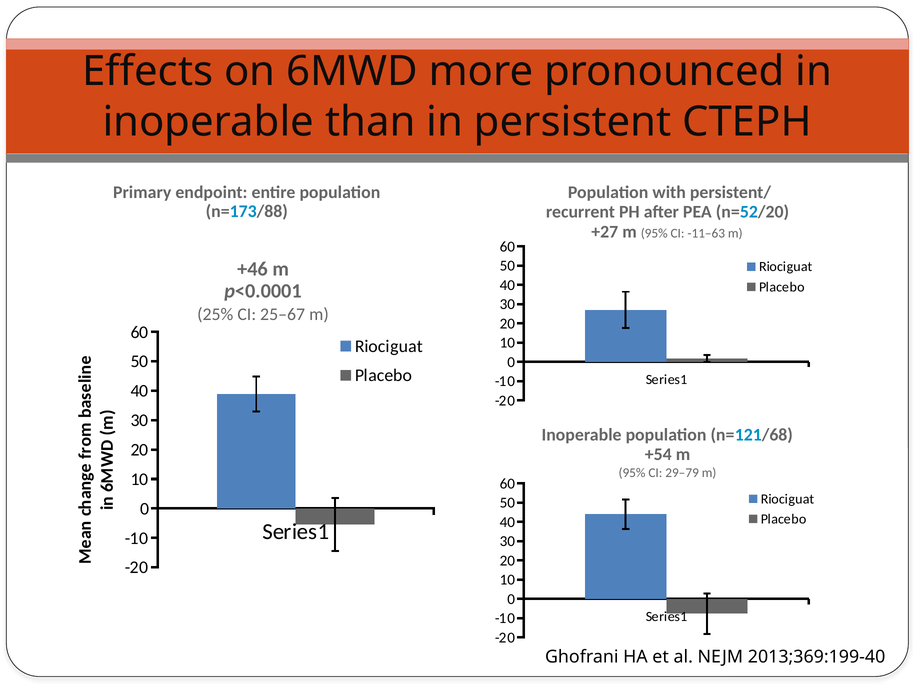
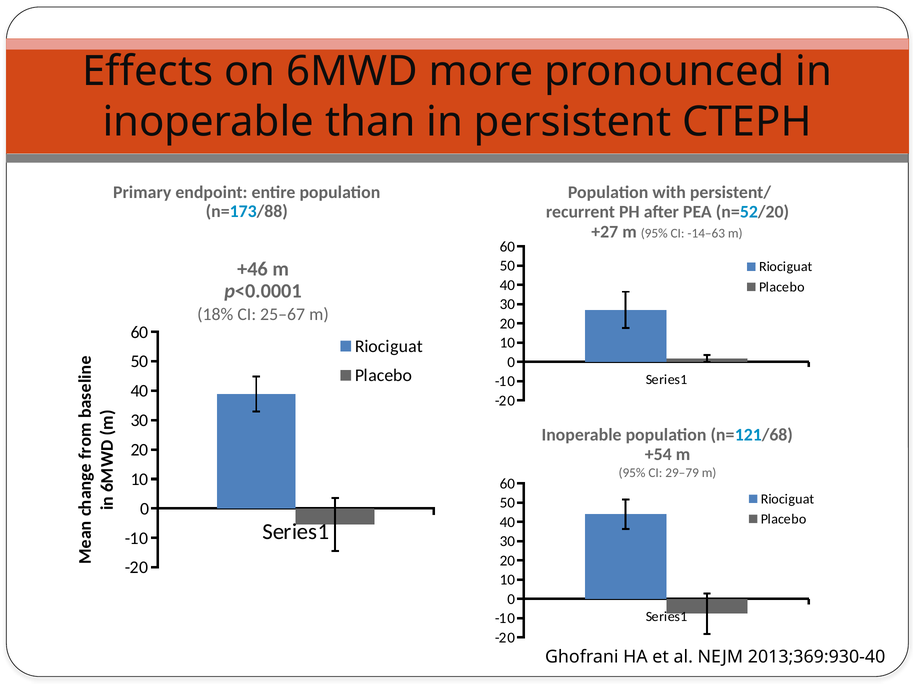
-11–63: -11–63 -> -14–63
25%: 25% -> 18%
2013;369:199-40: 2013;369:199-40 -> 2013;369:930-40
